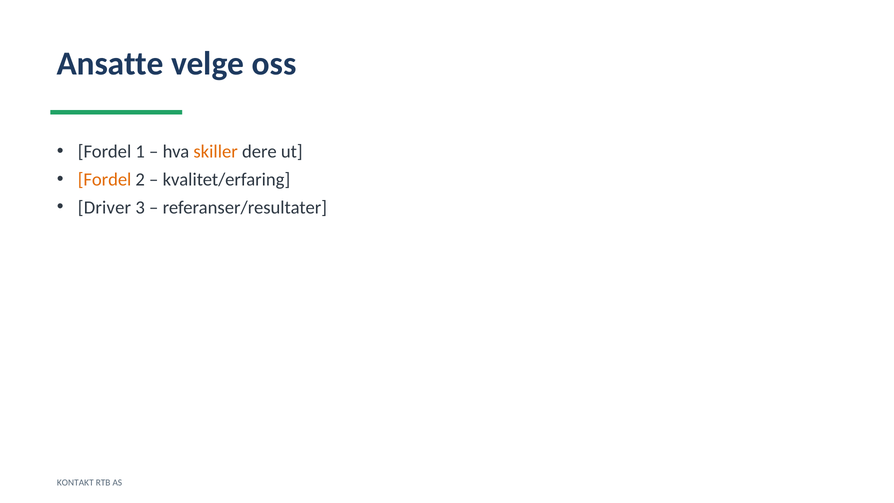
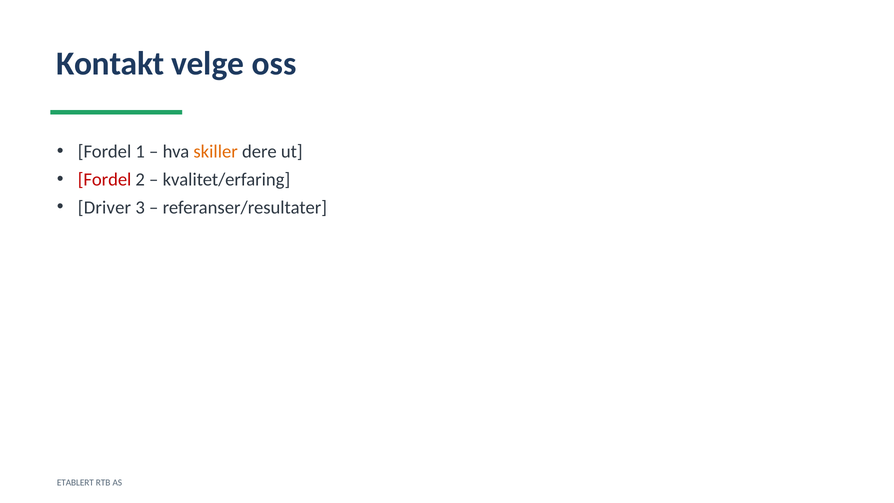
Ansatte: Ansatte -> Kontakt
Fordel at (105, 179) colour: orange -> red
KONTAKT: KONTAKT -> ETABLERT
